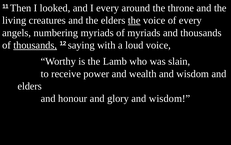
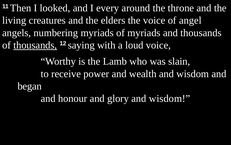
the at (134, 20) underline: present -> none
of every: every -> angel
elders at (30, 86): elders -> began
